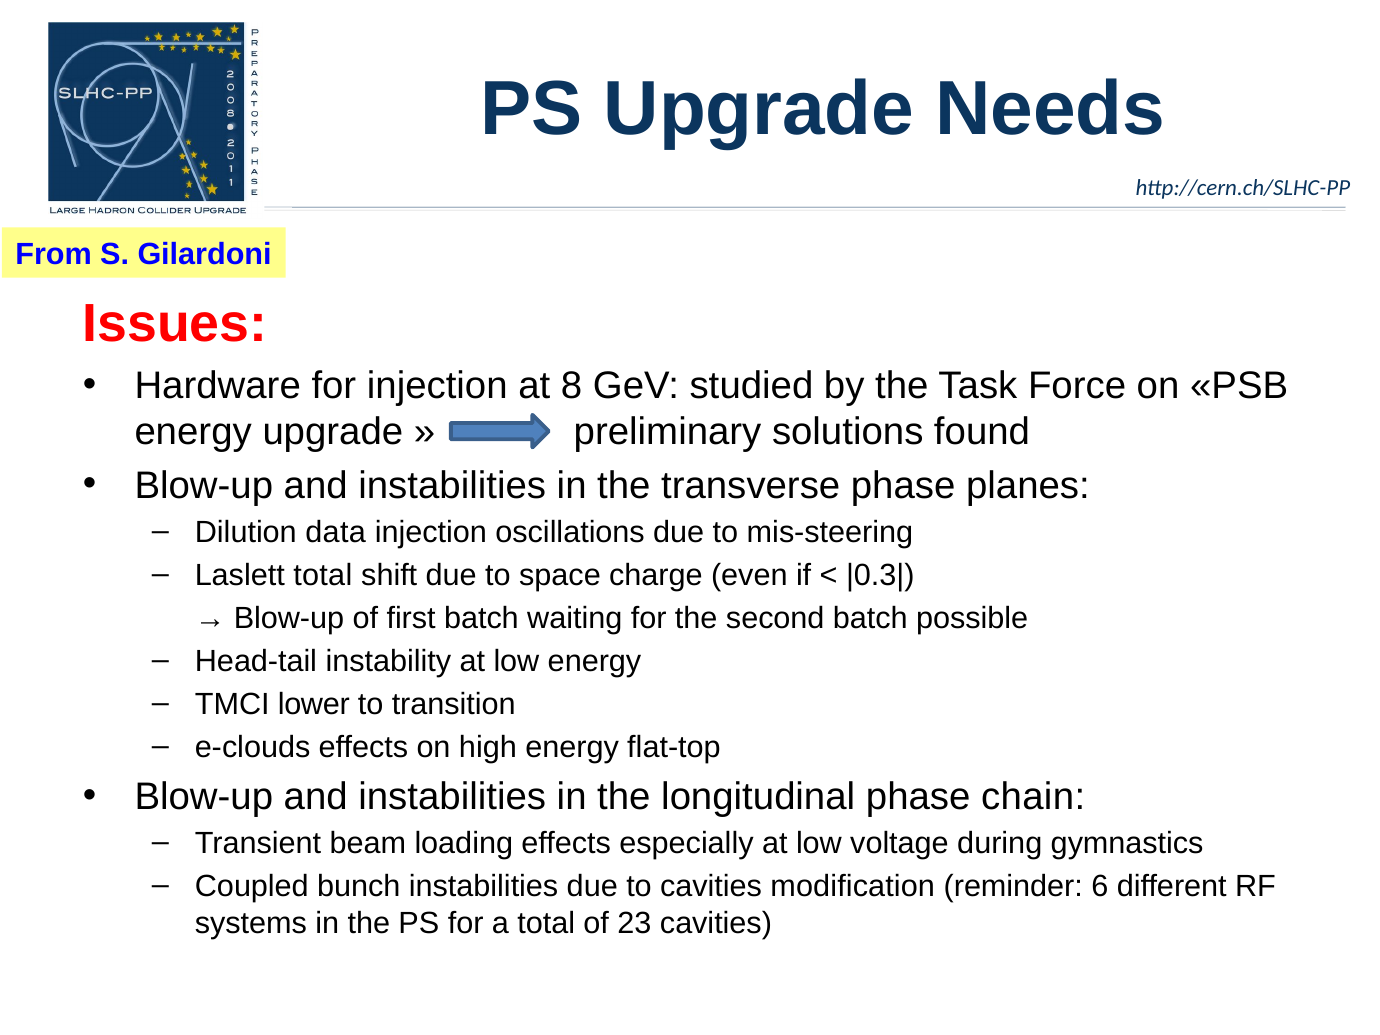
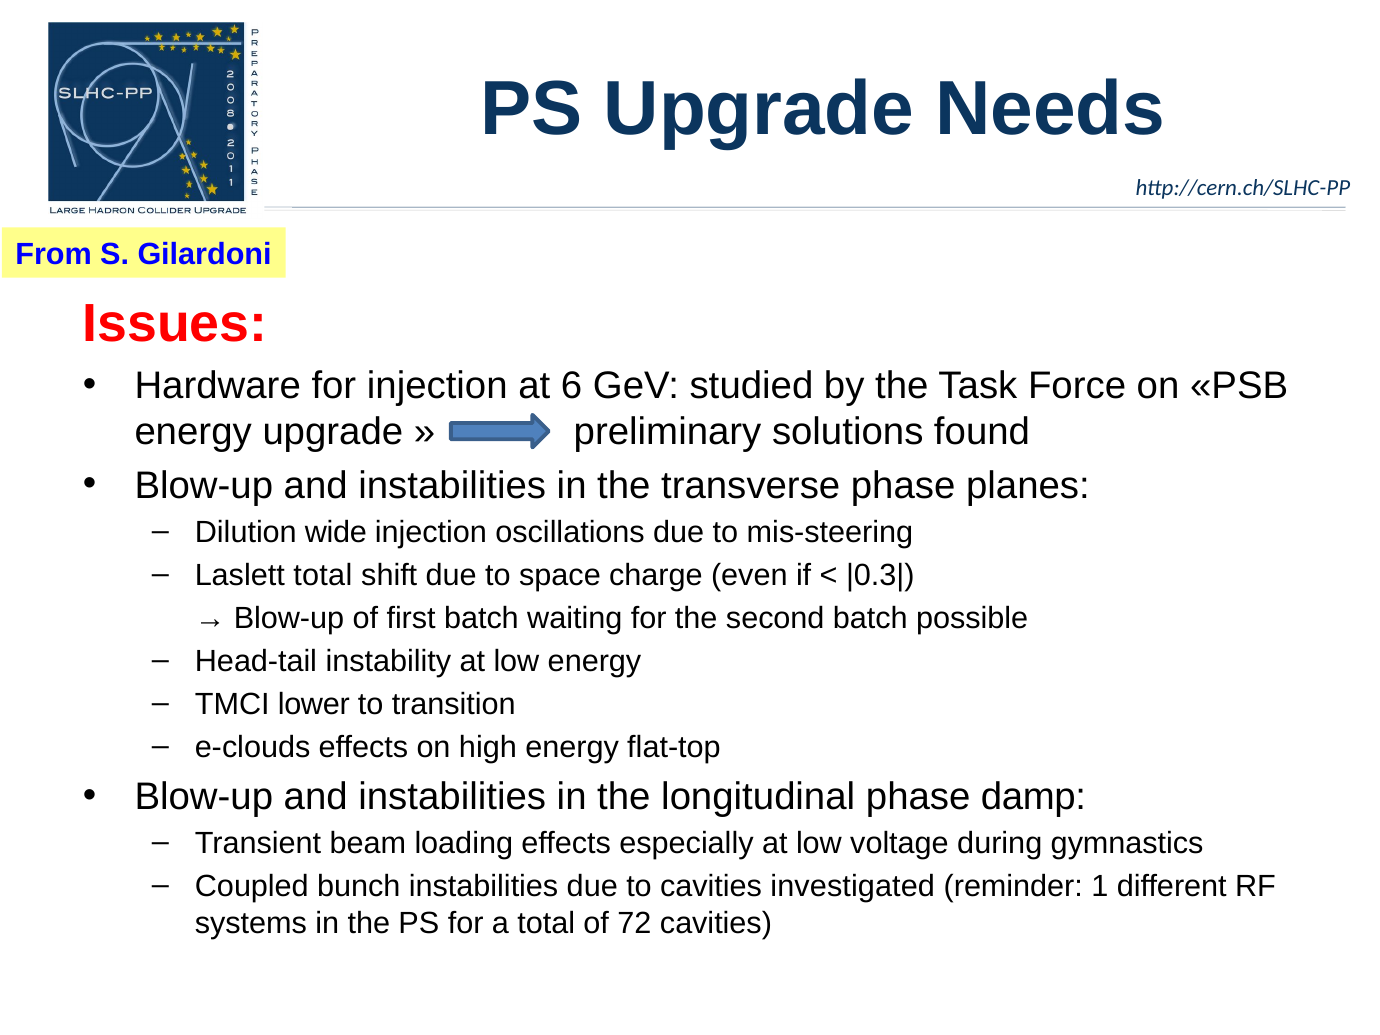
8: 8 -> 6
data: data -> wide
chain: chain -> damp
modification: modification -> investigated
6: 6 -> 1
23: 23 -> 72
